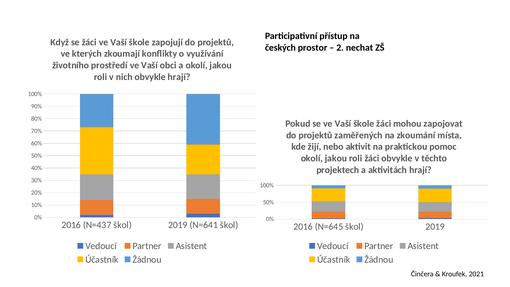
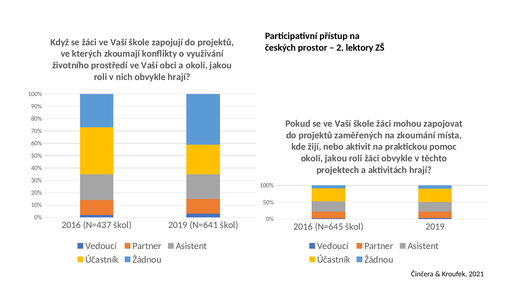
nechat: nechat -> lektory
